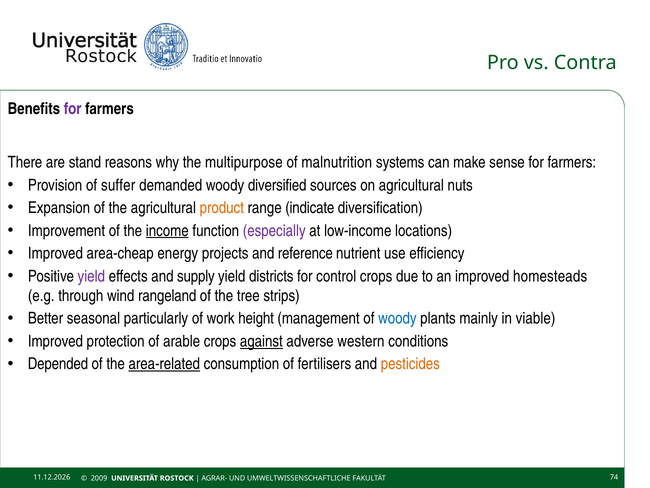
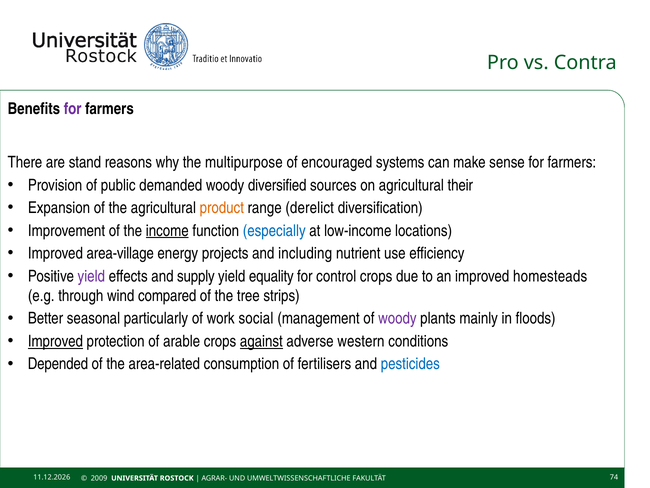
malnutrition: malnutrition -> encouraged
suffer: suffer -> public
nuts: nuts -> their
indicate: indicate -> derelict
especially colour: purple -> blue
area-cheap: area-cheap -> area-village
reference: reference -> including
districts: districts -> equality
rangeland: rangeland -> compared
height: height -> social
woody at (397, 318) colour: blue -> purple
viable: viable -> floods
Improved at (55, 341) underline: none -> present
area-related underline: present -> none
pesticides colour: orange -> blue
